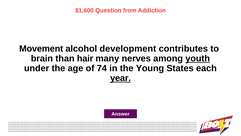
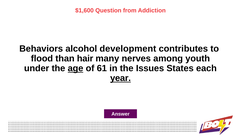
Movement: Movement -> Behaviors
brain: brain -> flood
youth underline: present -> none
age underline: none -> present
74: 74 -> 61
Young: Young -> Issues
